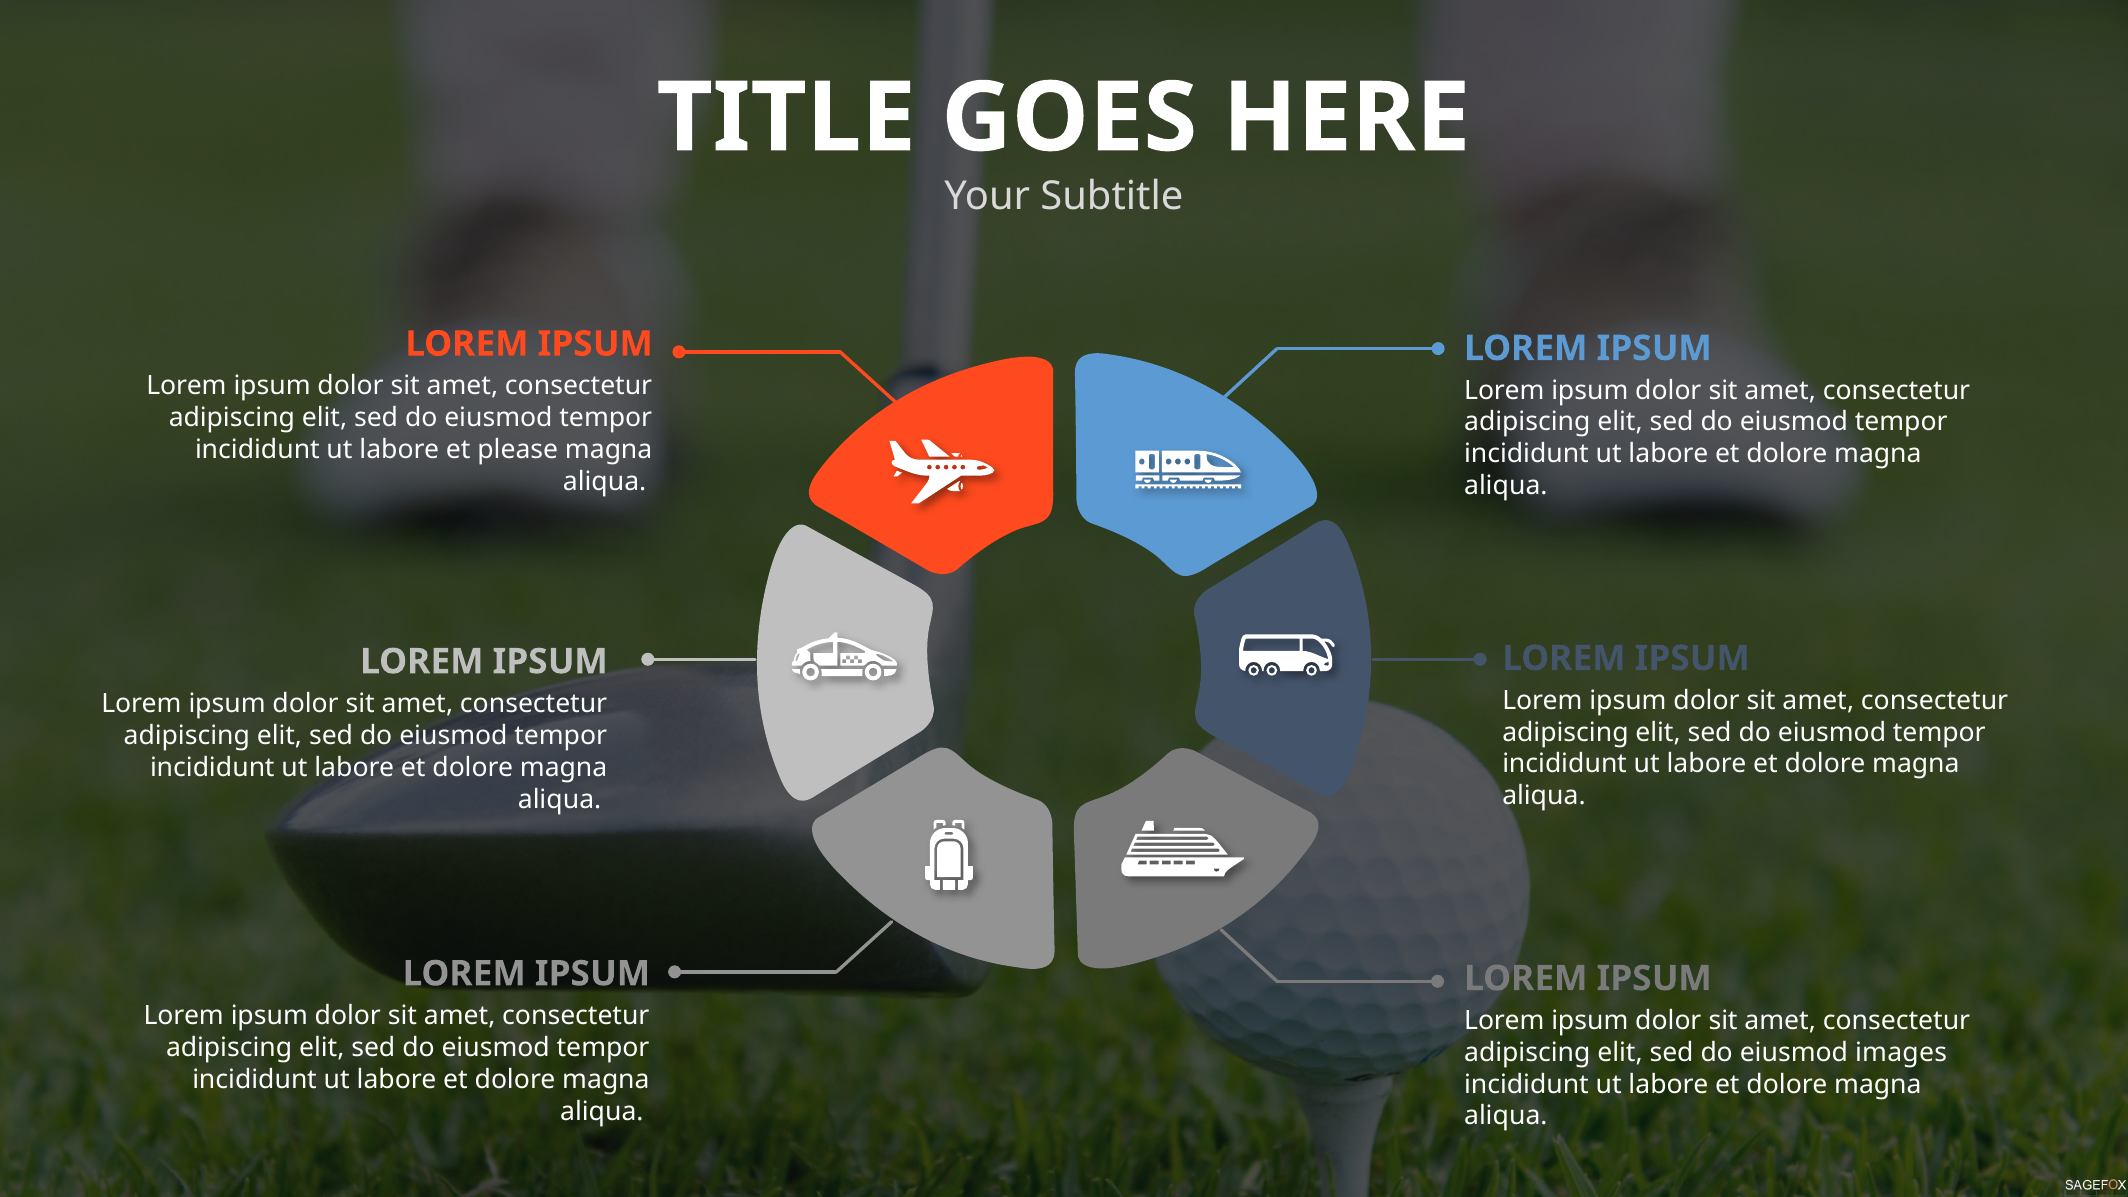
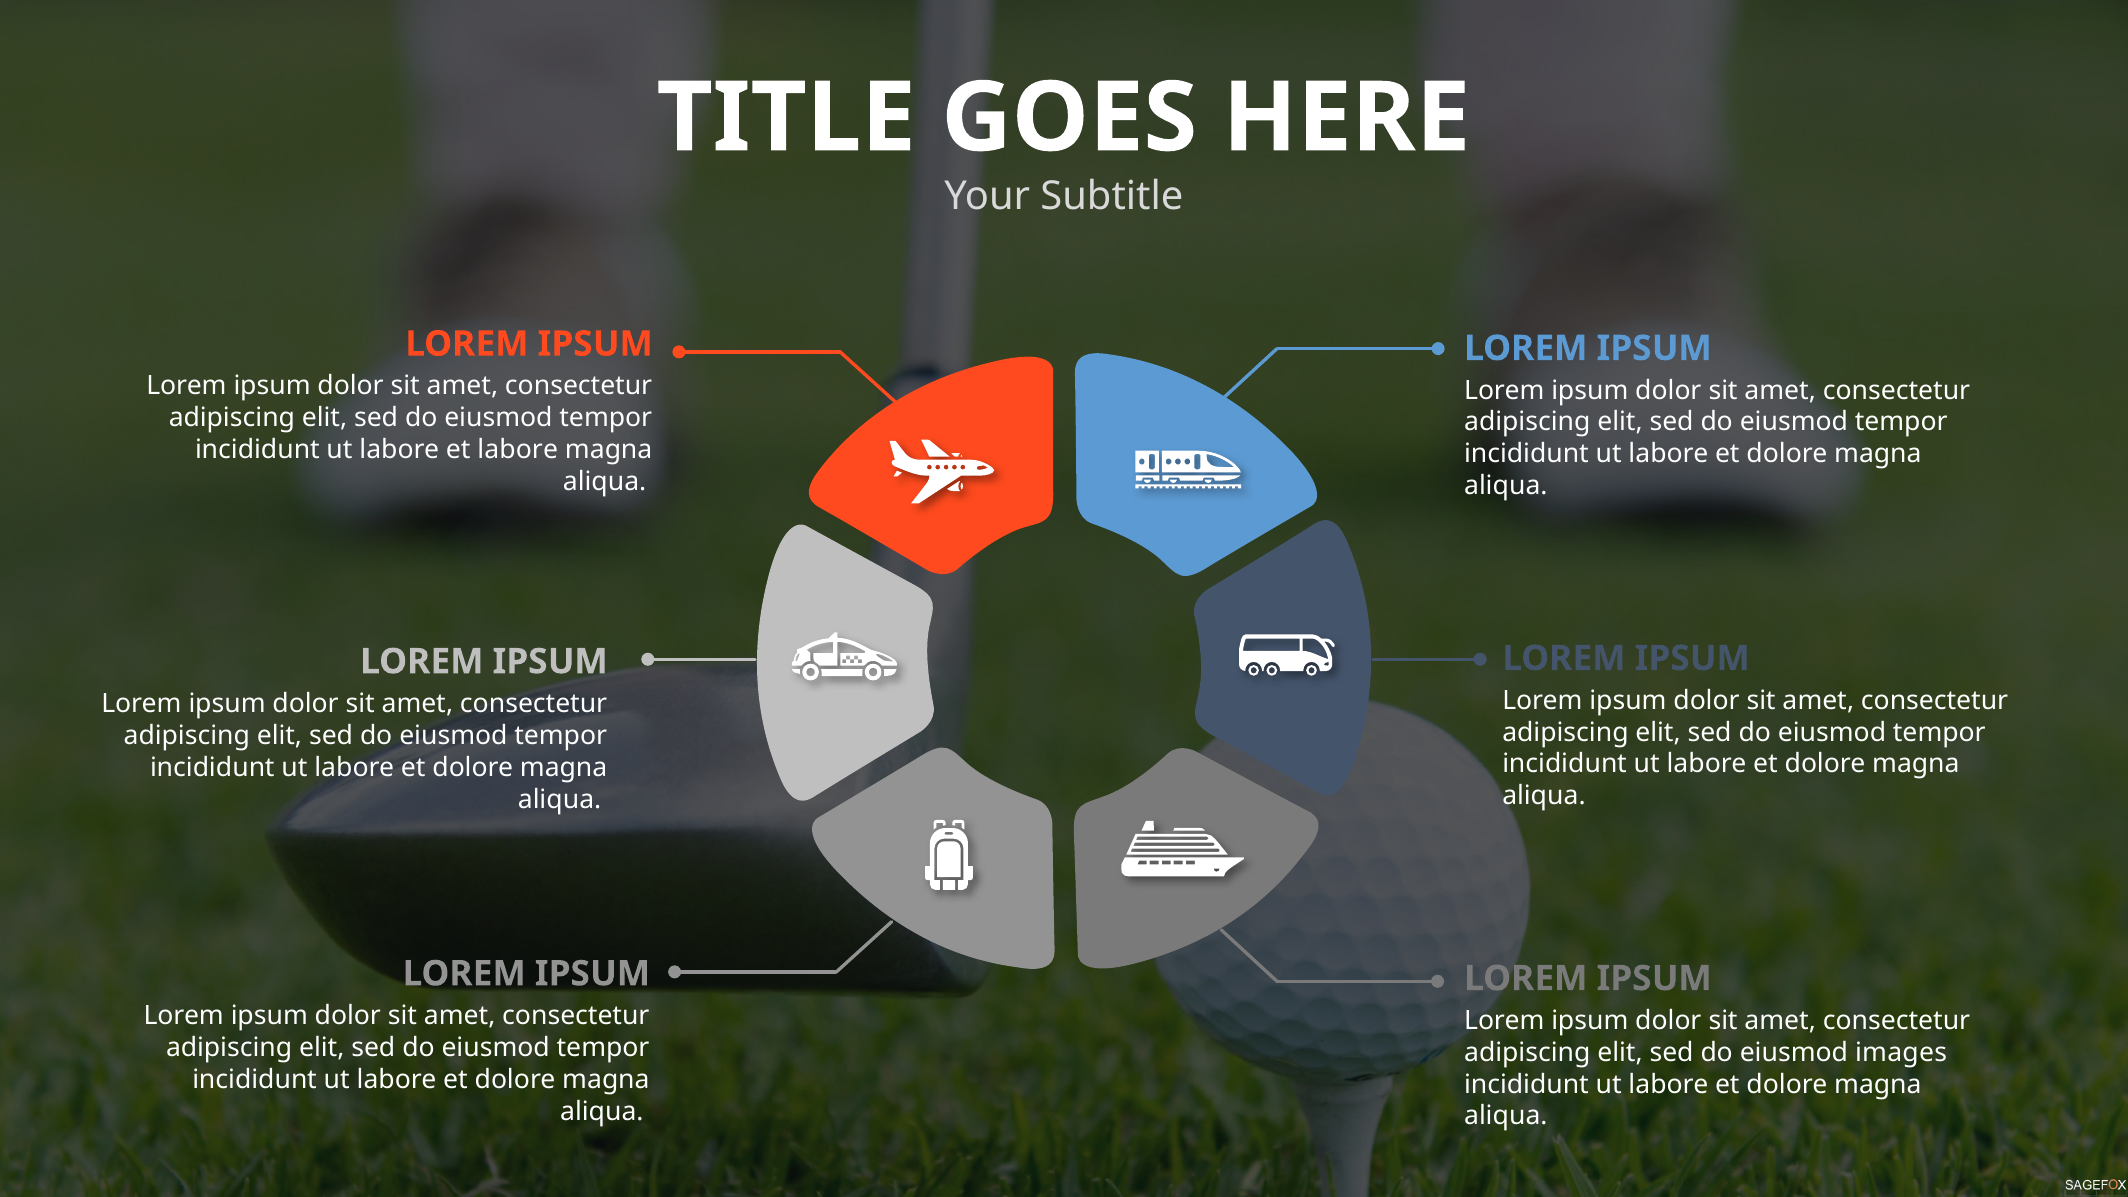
et please: please -> labore
